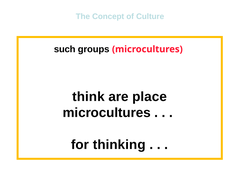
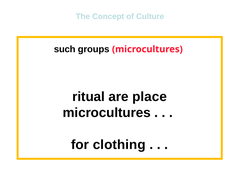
think: think -> ritual
thinking: thinking -> clothing
